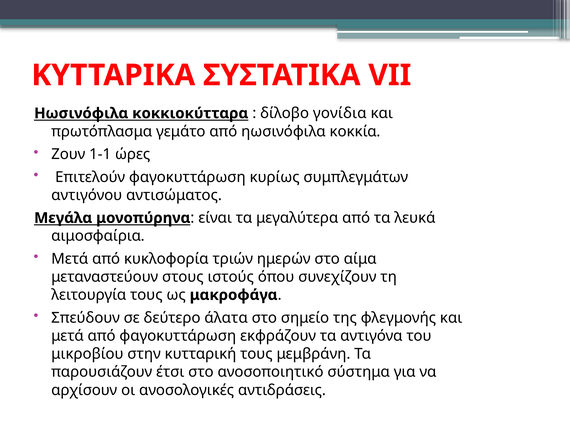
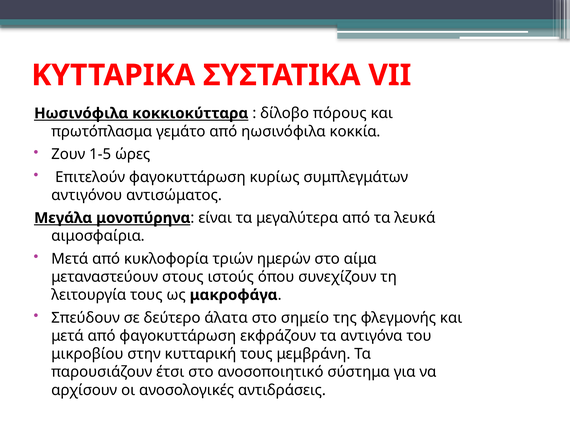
γονίδια: γονίδια -> πόρους
1-1: 1-1 -> 1-5
